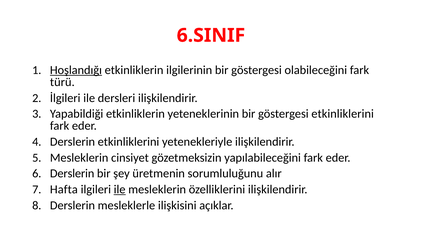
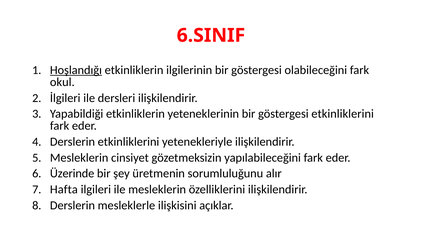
türü: türü -> okul
Derslerin at (72, 174): Derslerin -> Üzerinde
ile at (120, 190) underline: present -> none
